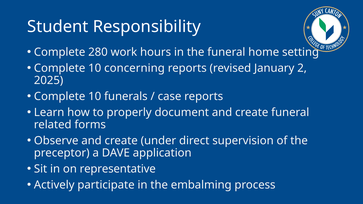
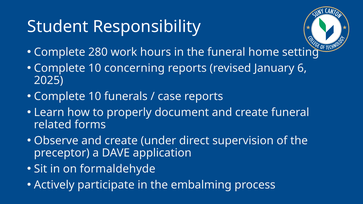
2: 2 -> 6
representative: representative -> formaldehyde
